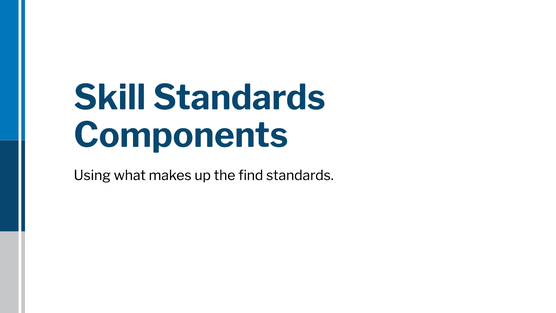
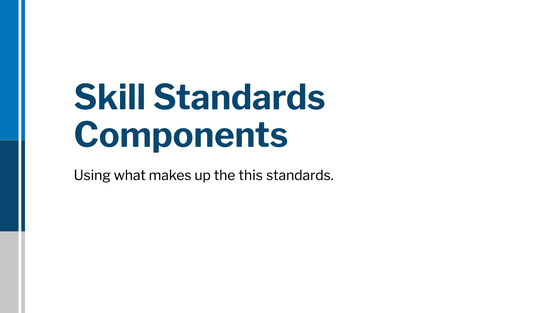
find: find -> this
